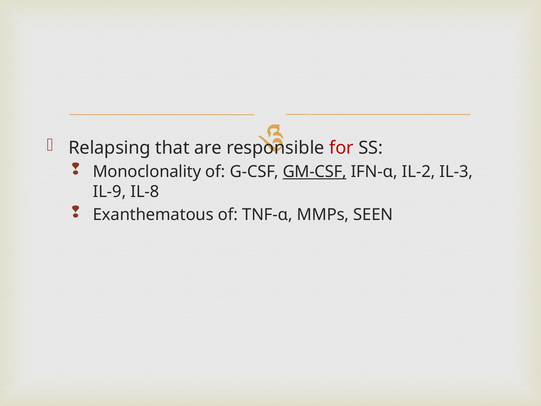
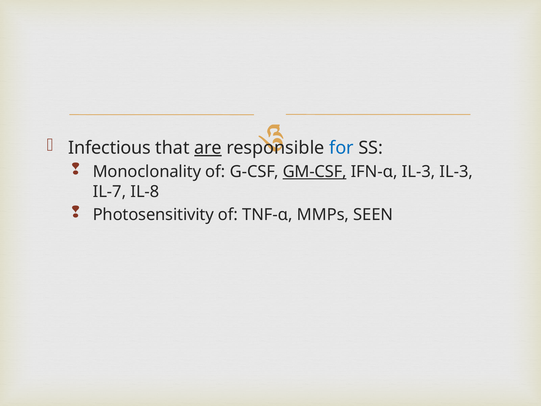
Relapsing: Relapsing -> Infectious
are underline: none -> present
for colour: red -> blue
IFN-α IL-2: IL-2 -> IL-3
IL-9: IL-9 -> IL-7
Exanthematous: Exanthematous -> Photosensitivity
